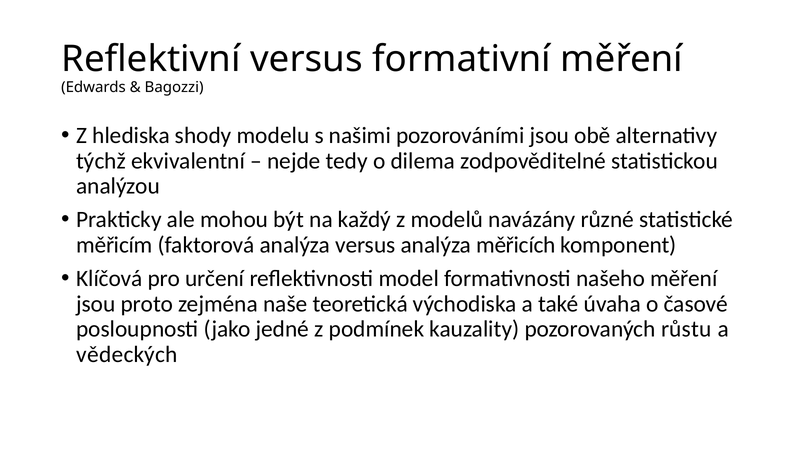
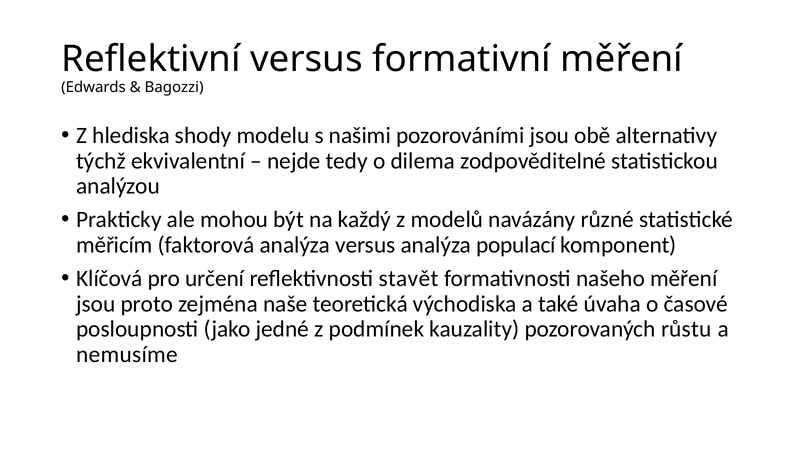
měřicích: měřicích -> populací
model: model -> stavět
vědeckých: vědeckých -> nemusíme
